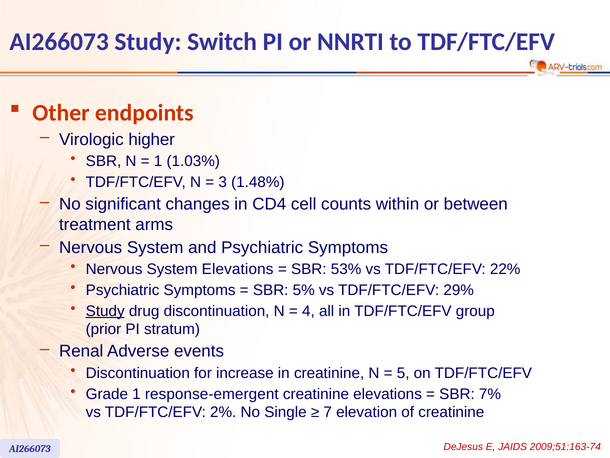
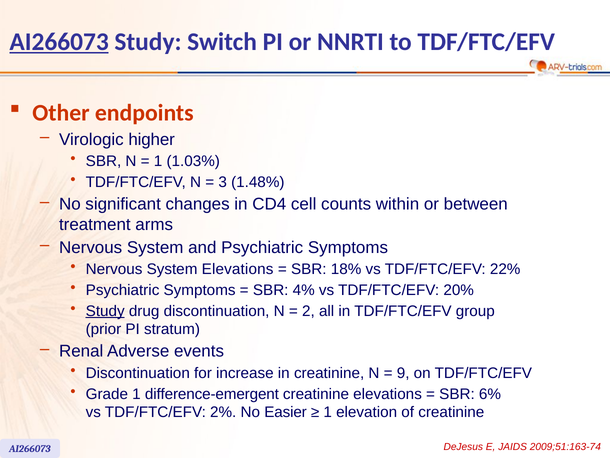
AI266073 at (59, 42) underline: none -> present
53%: 53% -> 18%
5%: 5% -> 4%
29%: 29% -> 20%
4: 4 -> 2
5: 5 -> 9
response-emergent: response-emergent -> difference-emergent
7%: 7% -> 6%
Single: Single -> Easier
7 at (328, 412): 7 -> 1
